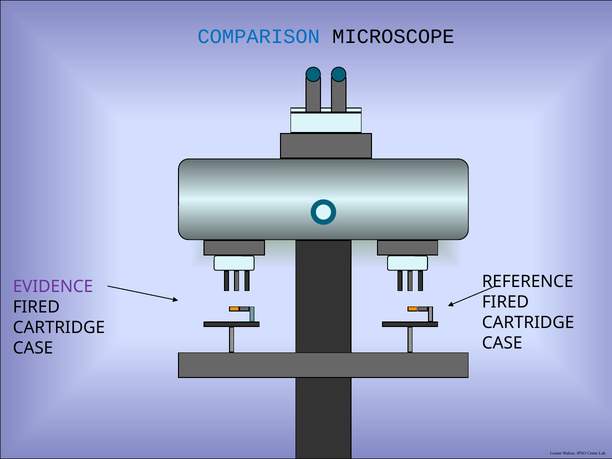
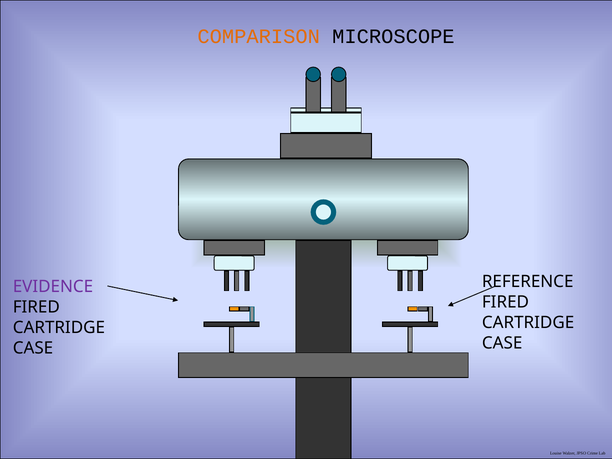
COMPARISON colour: blue -> orange
